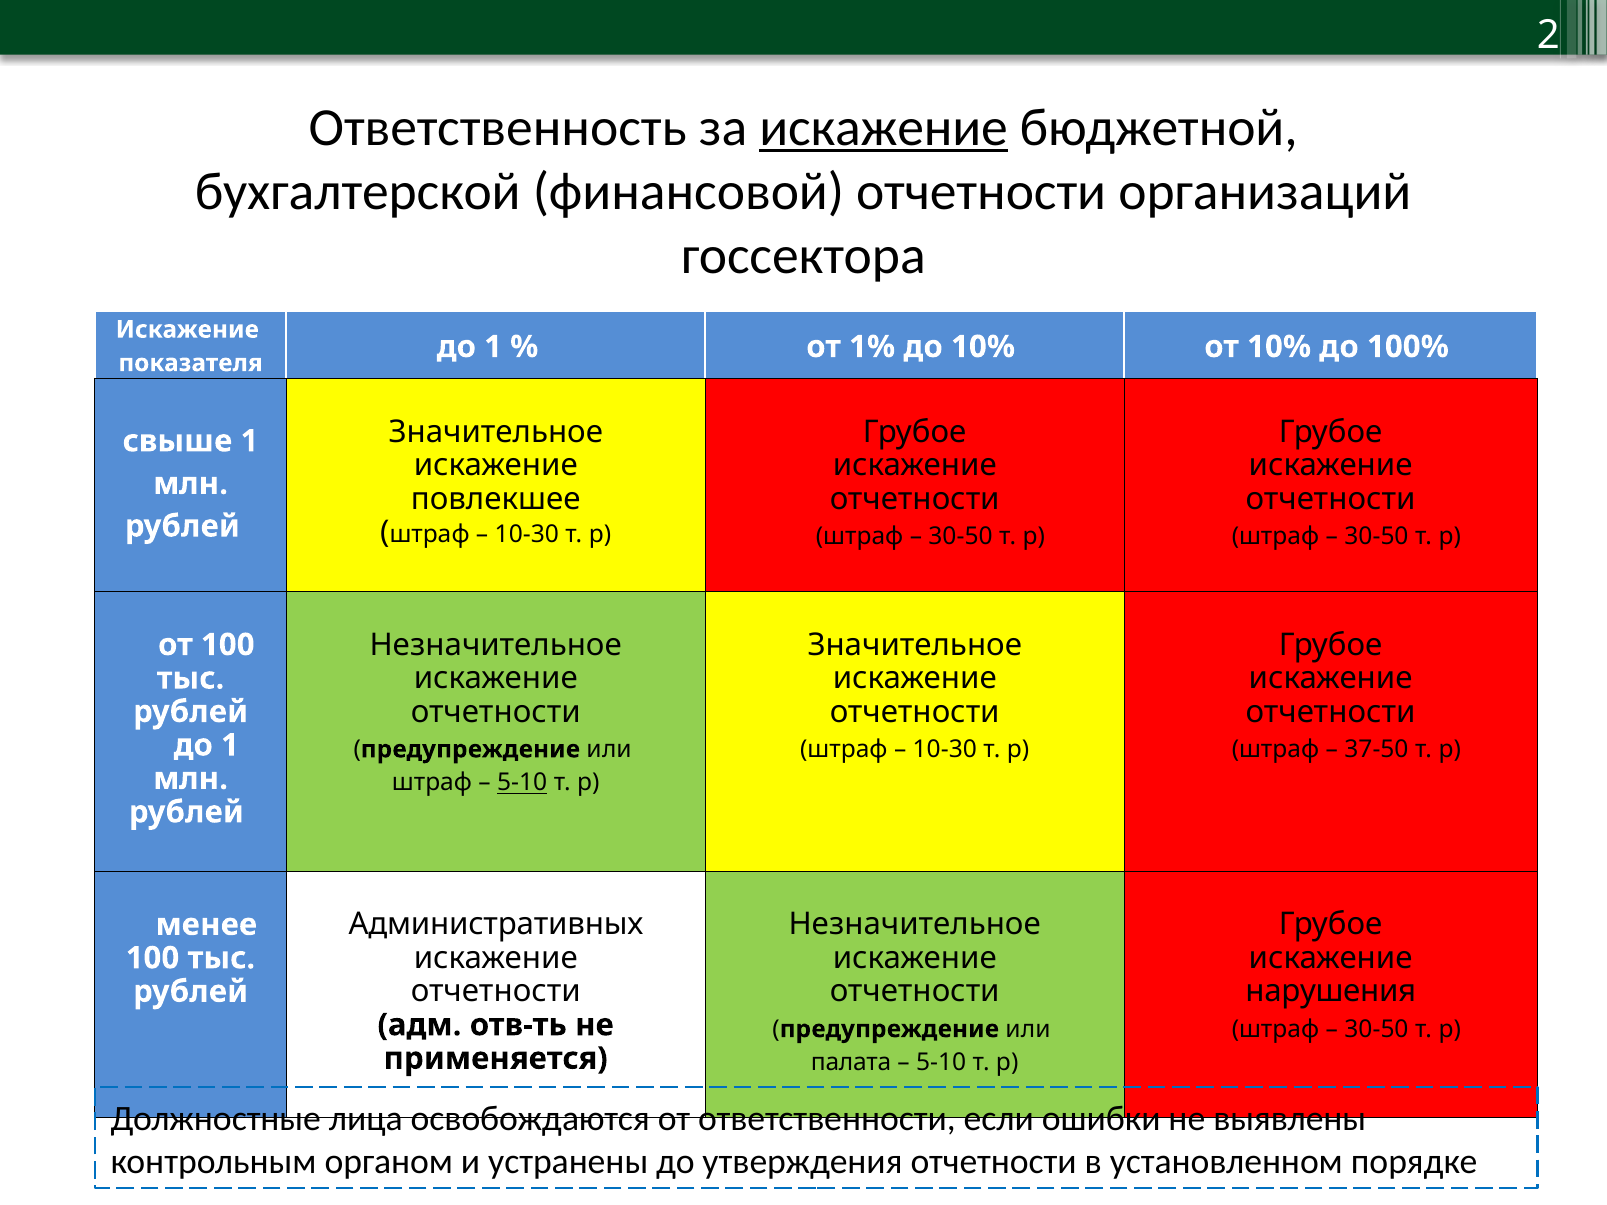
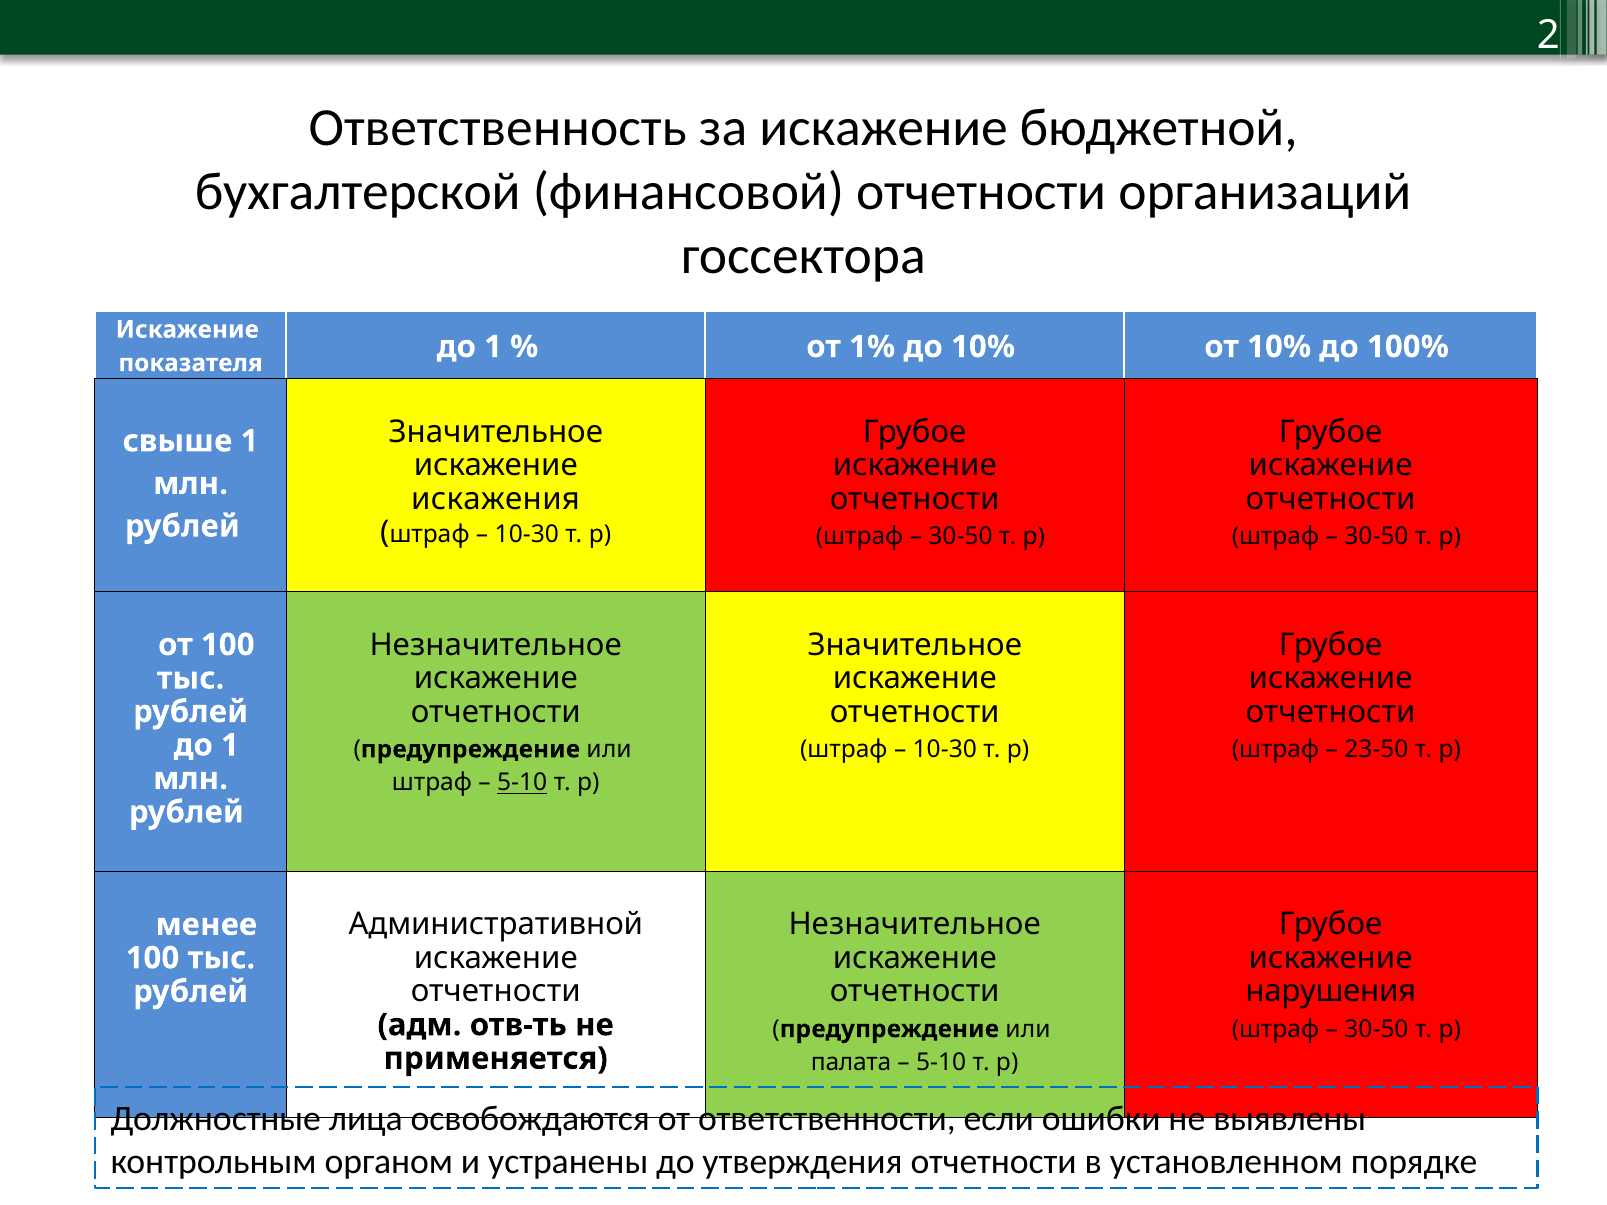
искажение at (884, 128) underline: present -> none
повлекшее: повлекшее -> искажения
37-50: 37-50 -> 23-50
Административных: Административных -> Административной
